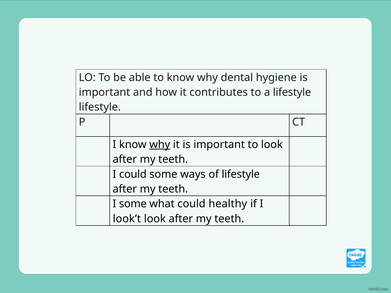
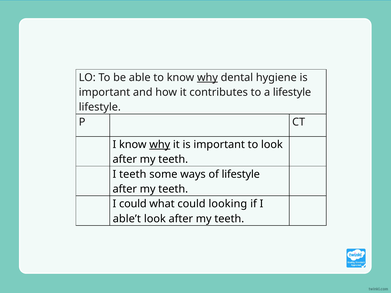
why at (207, 78) underline: none -> present
I could: could -> teeth
I some: some -> could
healthy: healthy -> looking
look’t: look’t -> able’t
